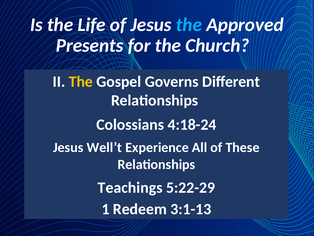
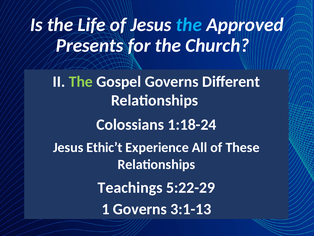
The at (81, 81) colour: yellow -> light green
4:18-24: 4:18-24 -> 1:18-24
Well’t: Well’t -> Ethic’t
1 Redeem: Redeem -> Governs
